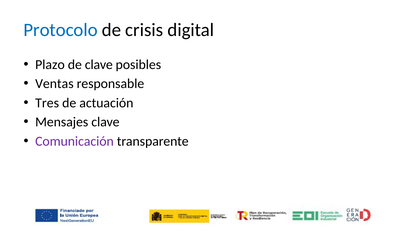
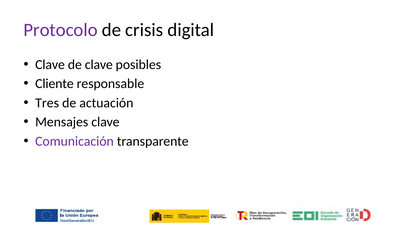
Protocolo colour: blue -> purple
Plazo at (50, 65): Plazo -> Clave
Ventas: Ventas -> Cliente
